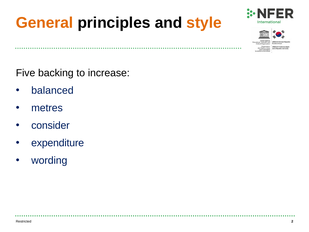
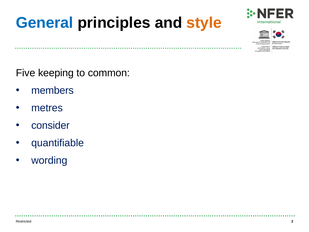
General colour: orange -> blue
backing: backing -> keeping
increase: increase -> common
balanced: balanced -> members
expenditure: expenditure -> quantifiable
